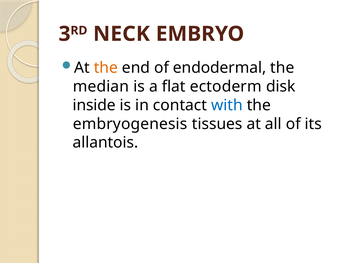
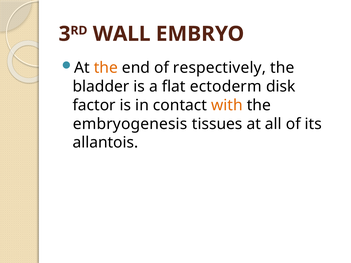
NECK: NECK -> WALL
endodermal: endodermal -> respectively
median: median -> bladder
inside: inside -> factor
with colour: blue -> orange
